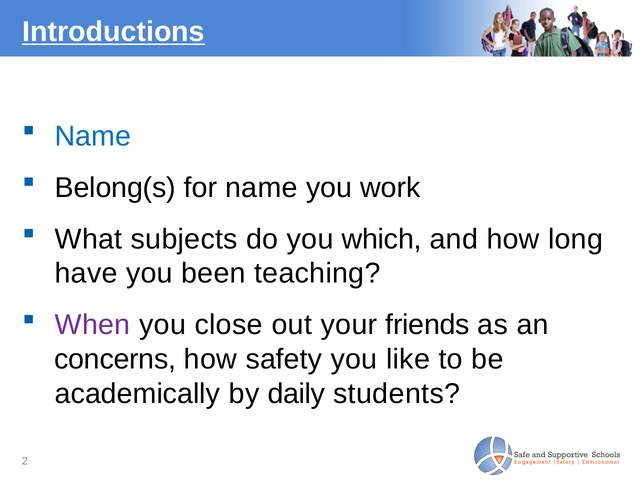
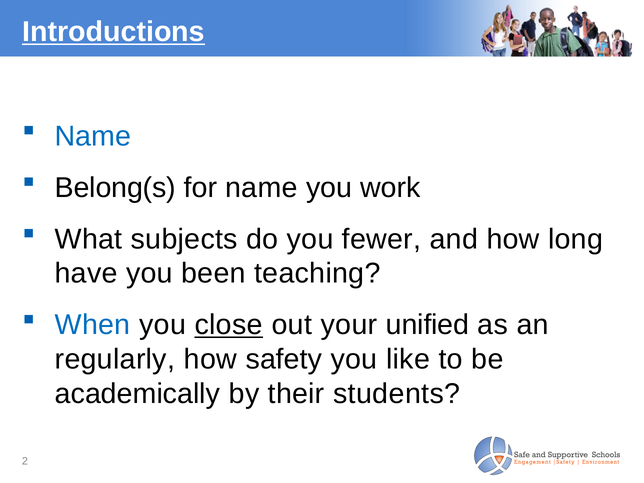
which: which -> fewer
When colour: purple -> blue
close underline: none -> present
friends: friends -> unified
concerns: concerns -> regularly
daily: daily -> their
